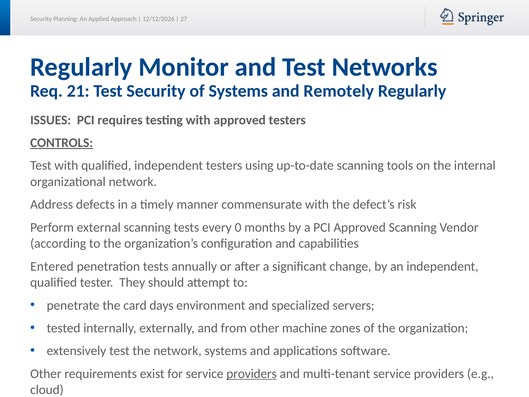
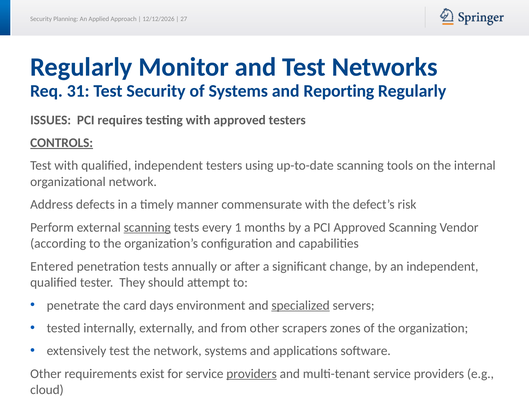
21: 21 -> 31
Remotely: Remotely -> Reporting
scanning at (147, 227) underline: none -> present
0: 0 -> 1
specialized underline: none -> present
machine: machine -> scrapers
